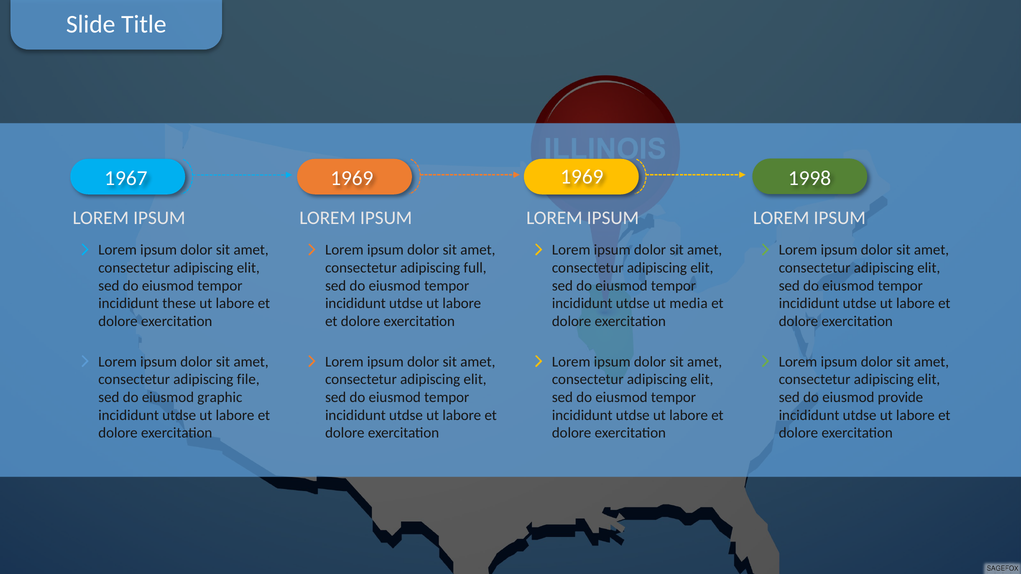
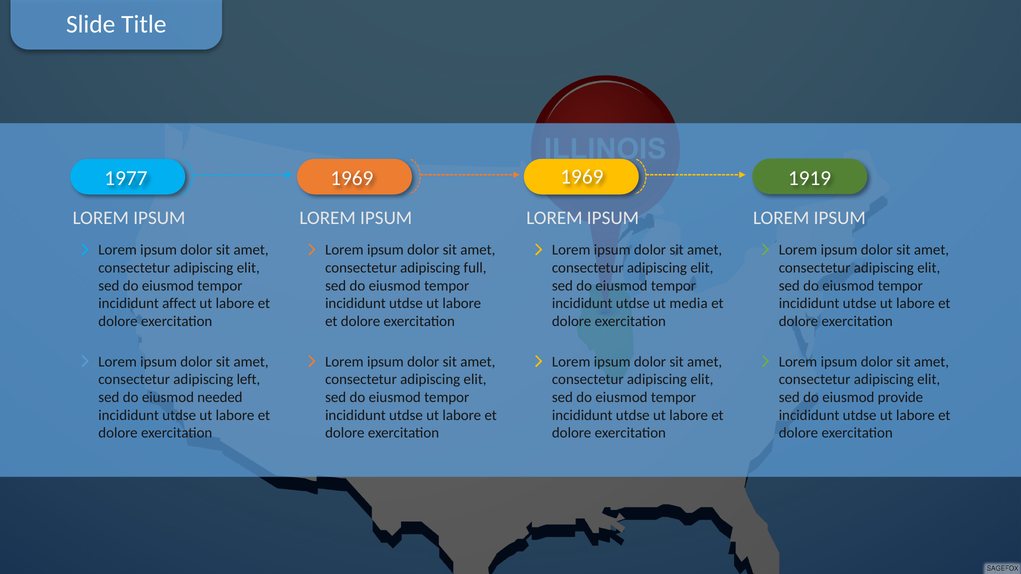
1967: 1967 -> 1977
1998: 1998 -> 1919
these: these -> affect
file: file -> left
graphic: graphic -> needed
